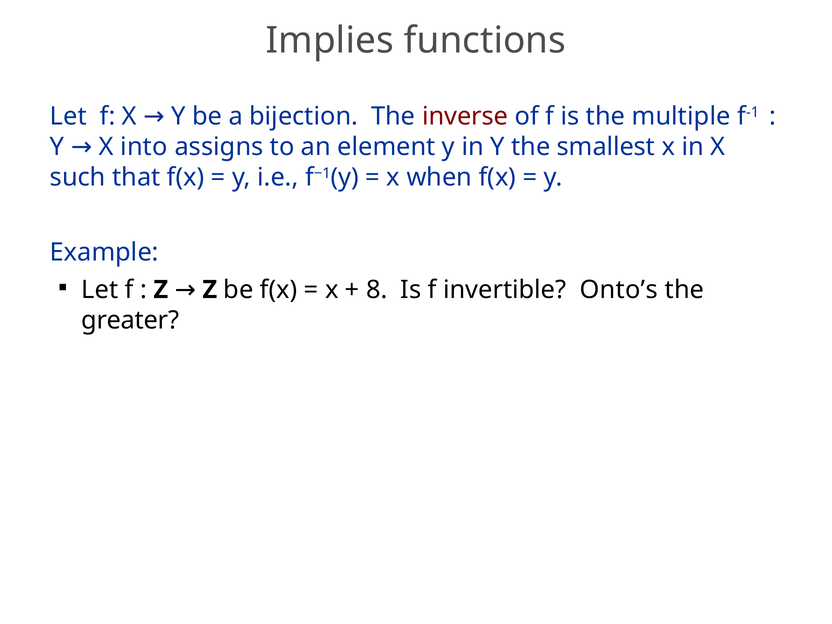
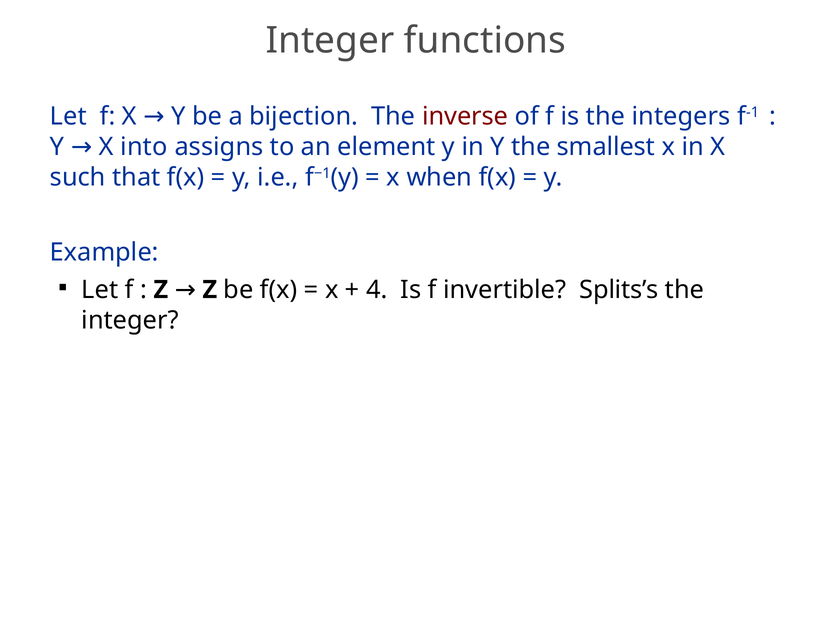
Implies at (330, 40): Implies -> Integer
multiple: multiple -> integers
8: 8 -> 4
Onto’s: Onto’s -> Splits’s
greater at (130, 320): greater -> integer
